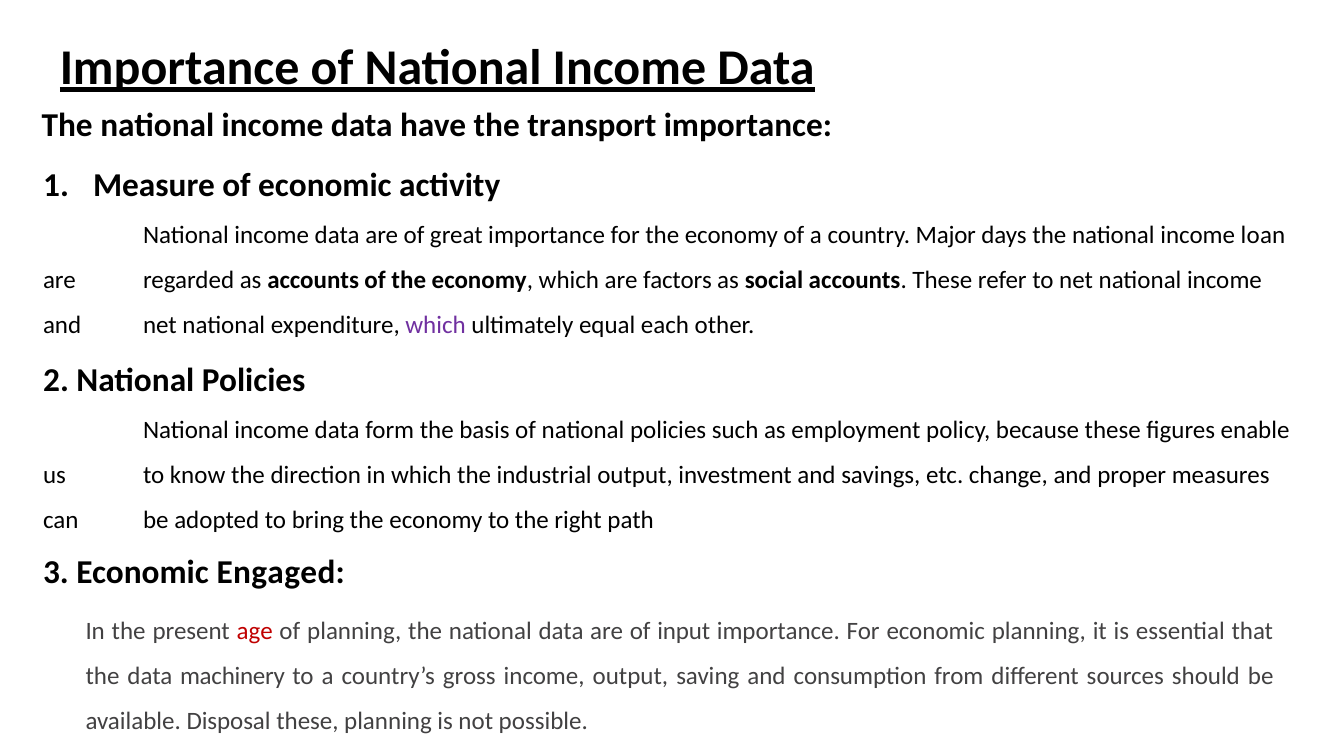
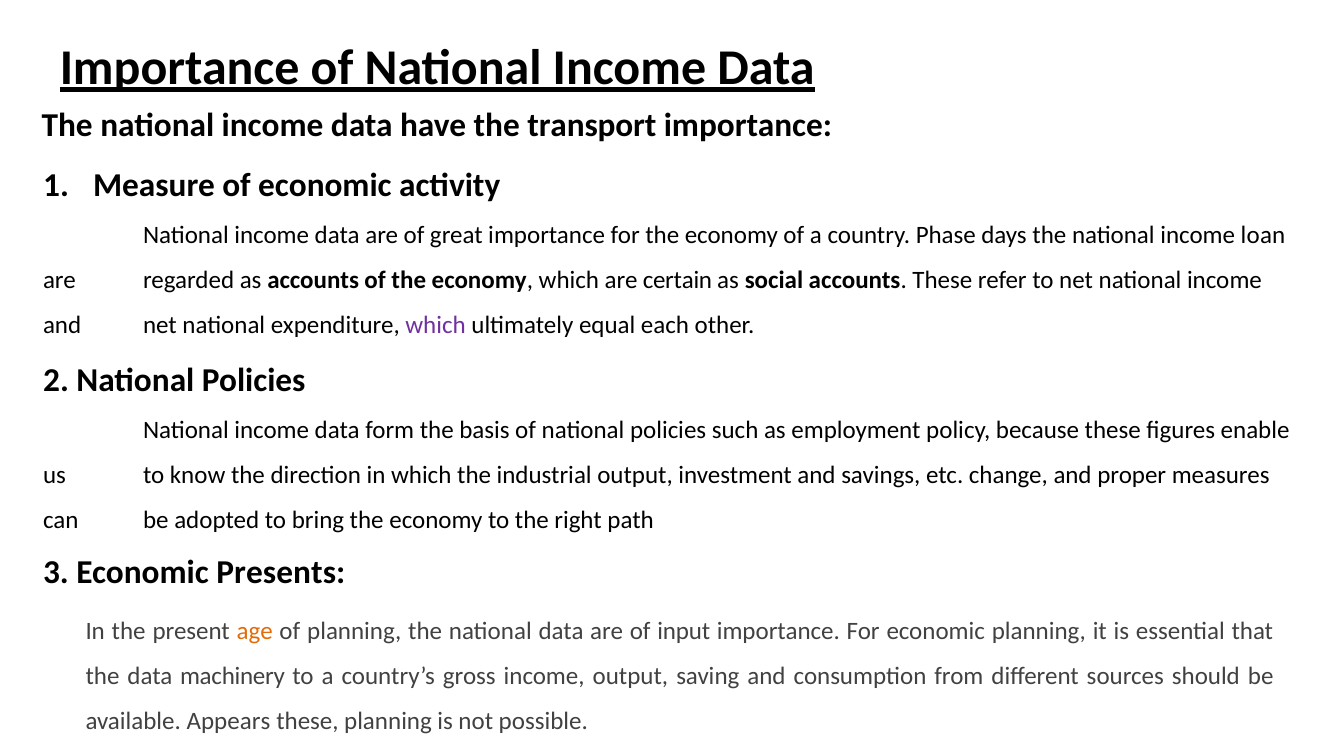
Major: Major -> Phase
factors: factors -> certain
Engaged: Engaged -> Presents
age colour: red -> orange
Disposal: Disposal -> Appears
